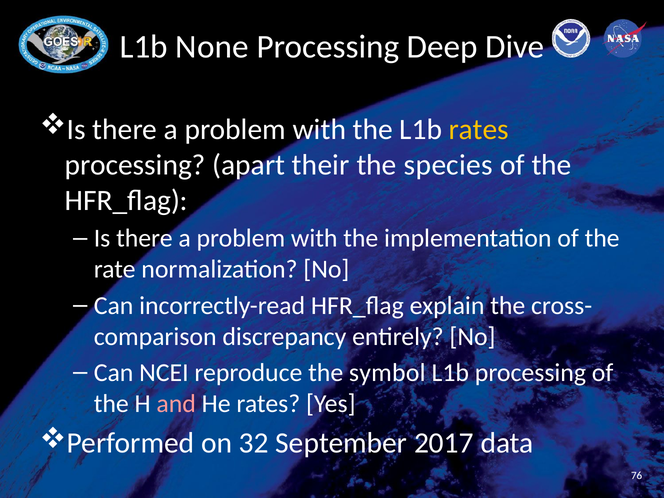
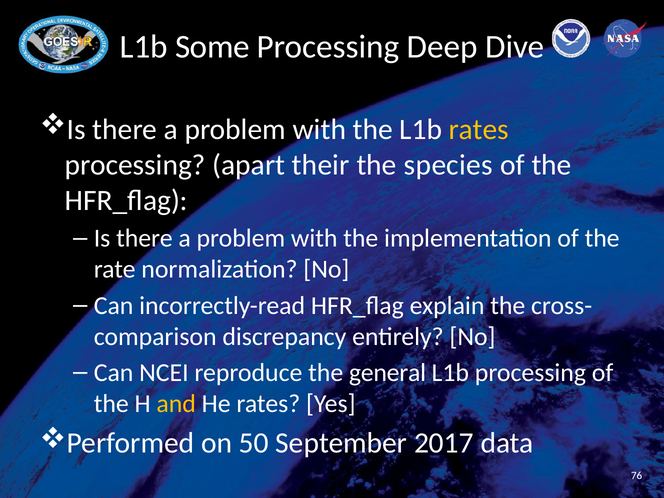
None: None -> Some
symbol: symbol -> general
and colour: pink -> yellow
32: 32 -> 50
